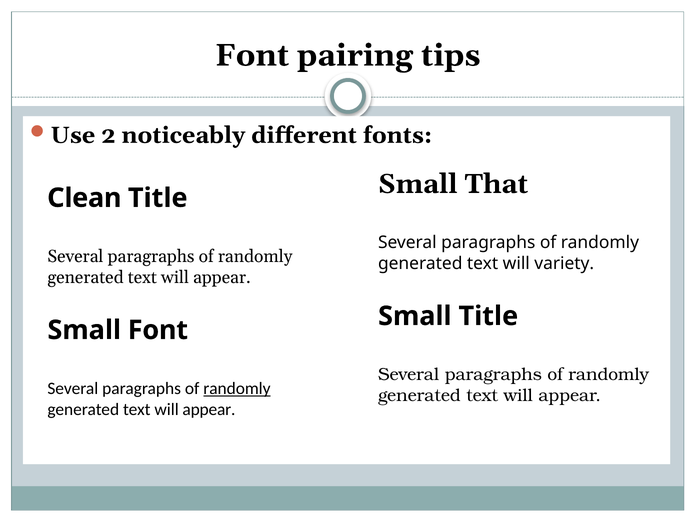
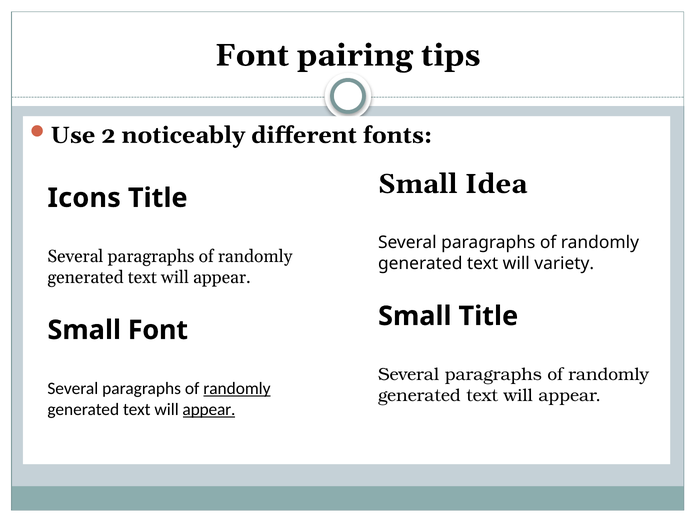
That: That -> Idea
Clean: Clean -> Icons
appear at (209, 410) underline: none -> present
